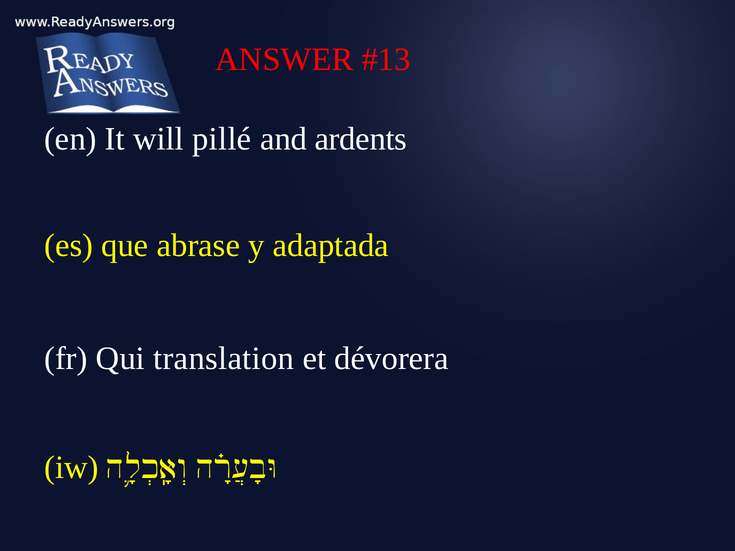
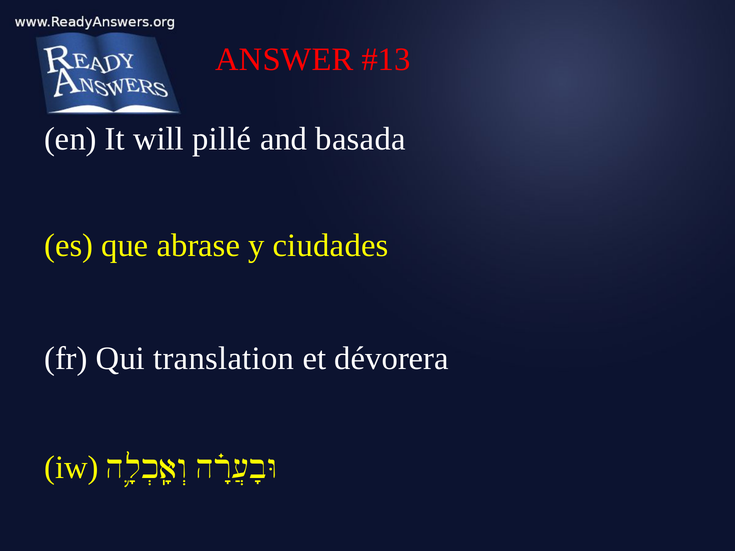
ardents: ardents -> basada
adaptada: adaptada -> ciudades
